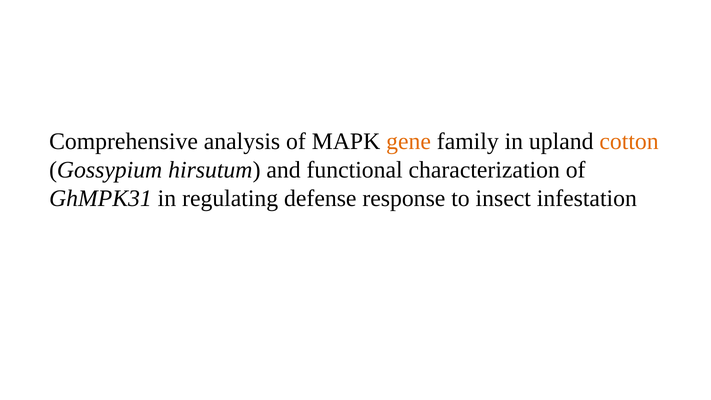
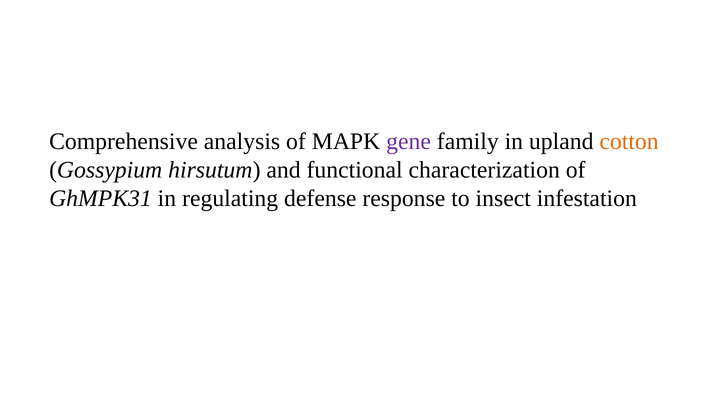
gene colour: orange -> purple
